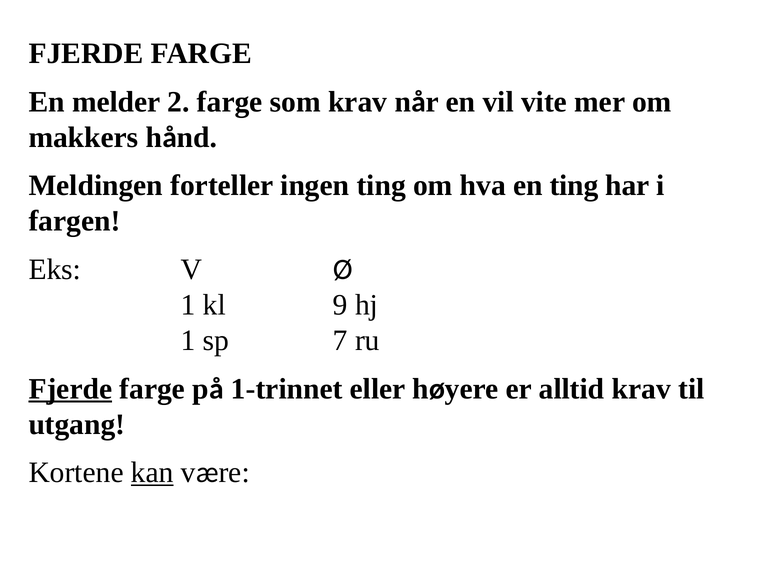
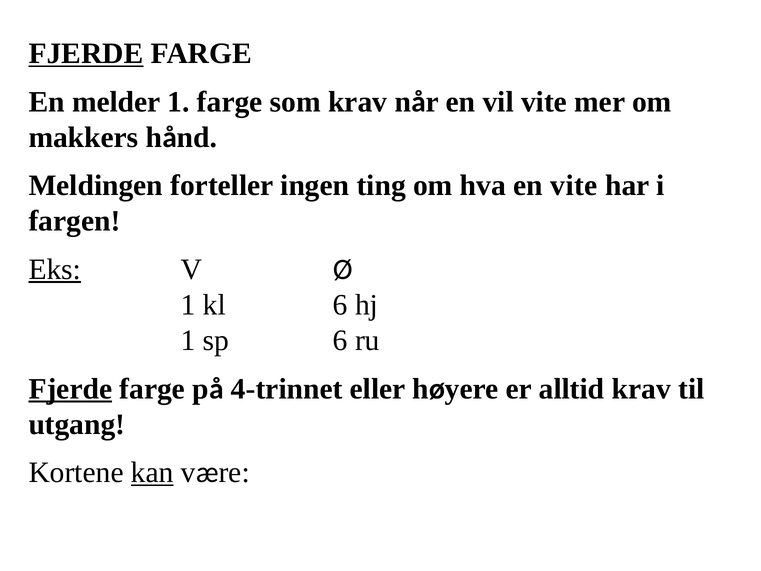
FJERDE at (86, 53) underline: none -> present
melder 2: 2 -> 1
en ting: ting -> vite
Eks underline: none -> present
kl 9: 9 -> 6
sp 7: 7 -> 6
1-trinnet: 1-trinnet -> 4-trinnet
